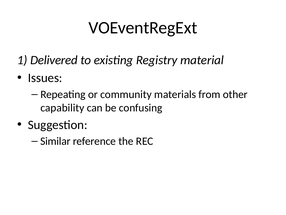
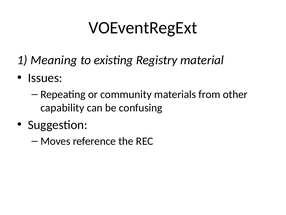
Delivered: Delivered -> Meaning
Similar: Similar -> Moves
